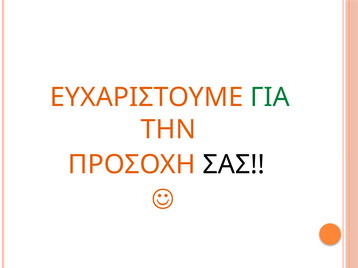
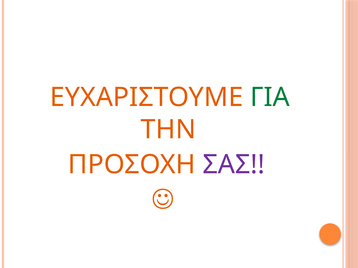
ΣΑΣ colour: black -> purple
